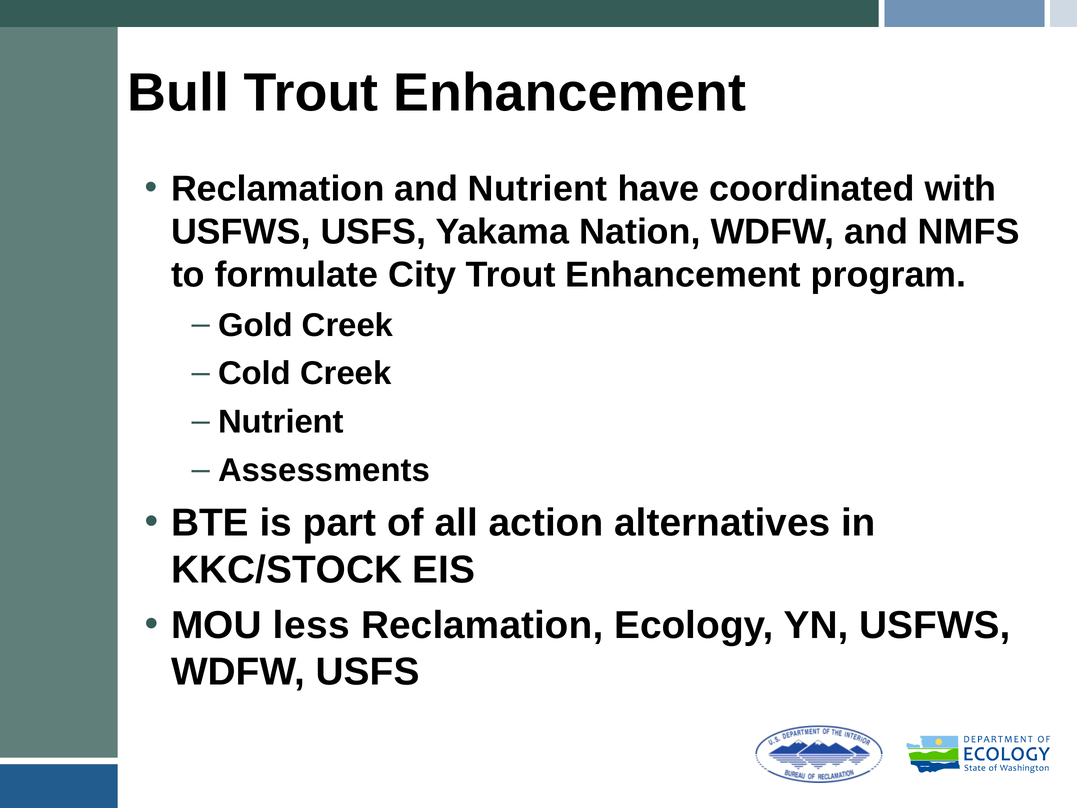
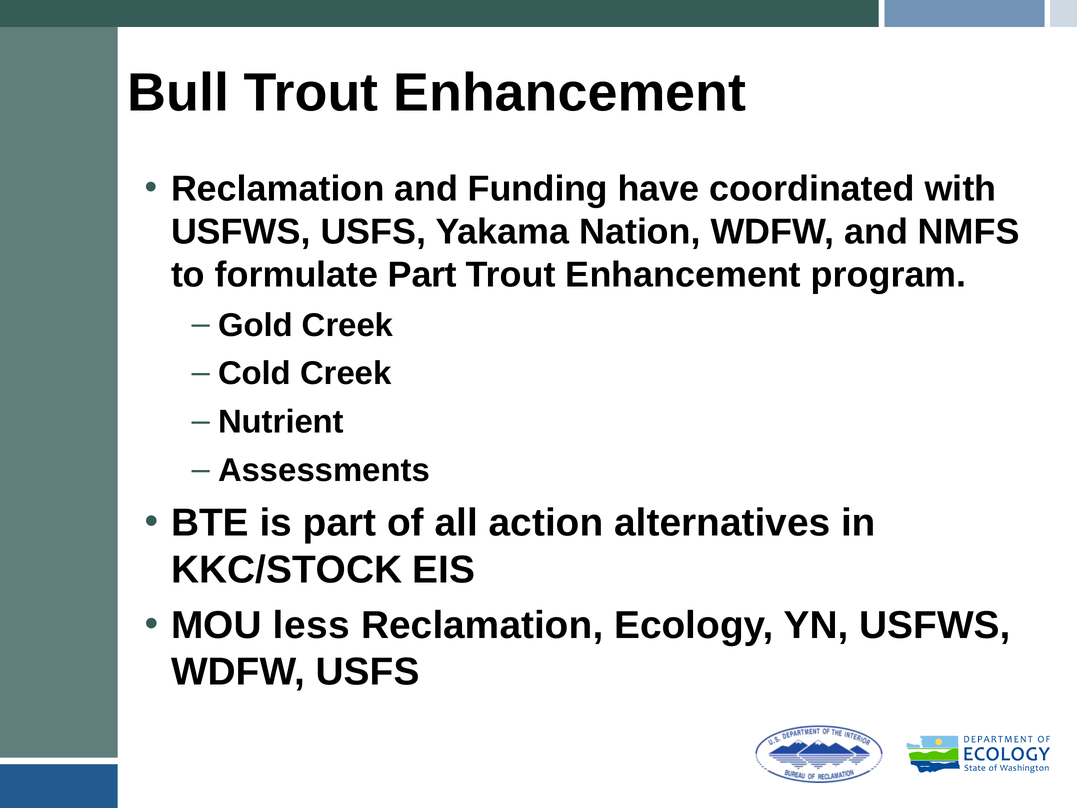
and Nutrient: Nutrient -> Funding
formulate City: City -> Part
